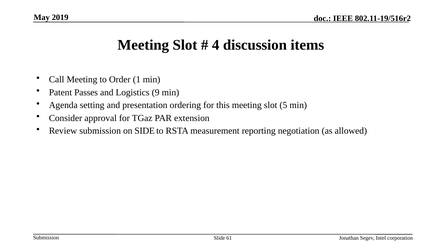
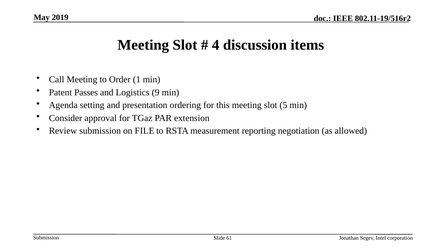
SIDE: SIDE -> FILE
